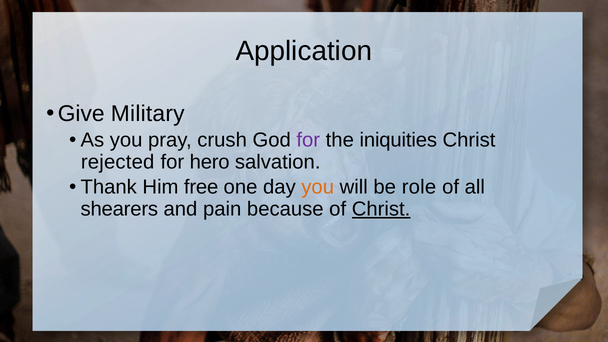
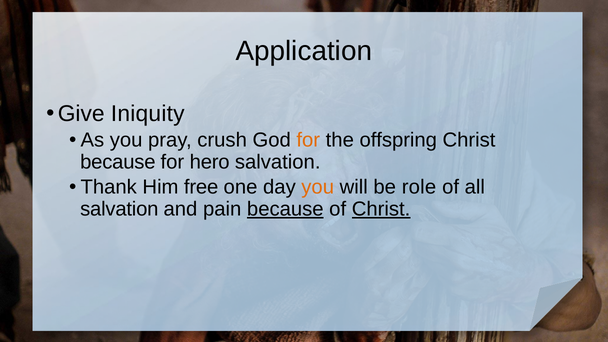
Military: Military -> Iniquity
for at (308, 140) colour: purple -> orange
iniquities: iniquities -> offspring
rejected at (118, 162): rejected -> because
shearers at (119, 209): shearers -> salvation
because at (285, 209) underline: none -> present
